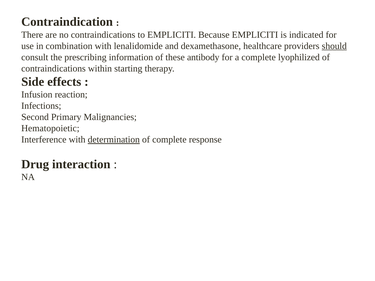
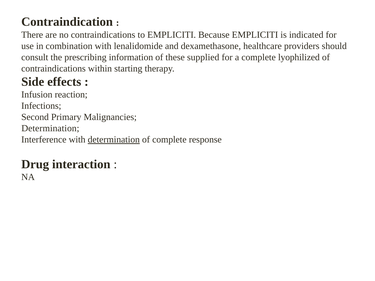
should underline: present -> none
antibody: antibody -> supplied
Hematopoietic at (50, 128): Hematopoietic -> Determination
